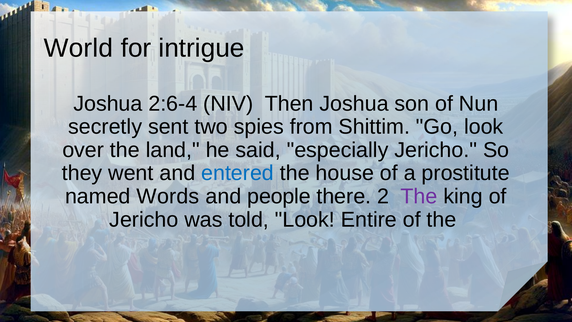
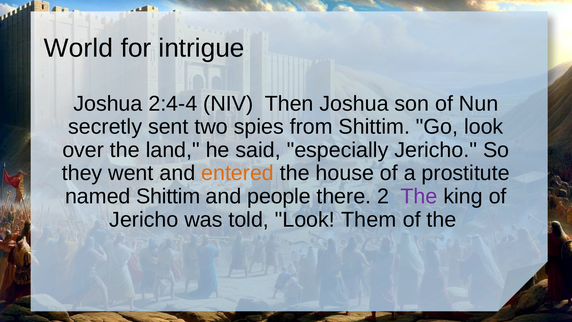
2:6-4: 2:6-4 -> 2:4-4
entered colour: blue -> orange
named Words: Words -> Shittim
Entire: Entire -> Them
